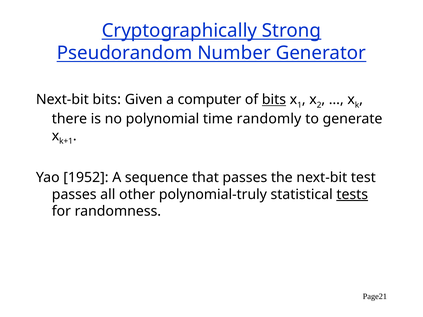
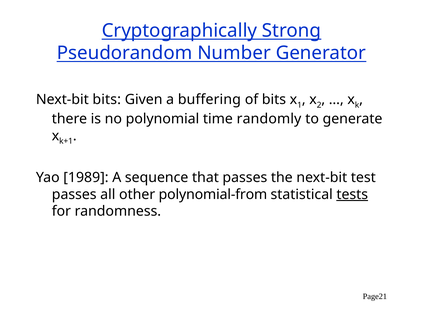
computer: computer -> buffering
bits at (274, 100) underline: present -> none
1952: 1952 -> 1989
polynomial-truly: polynomial-truly -> polynomial-from
